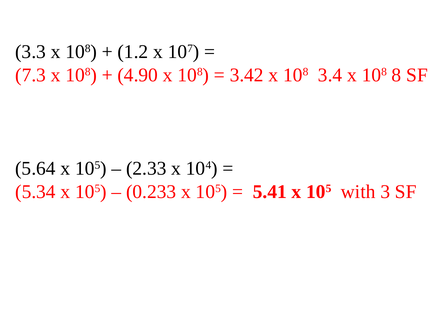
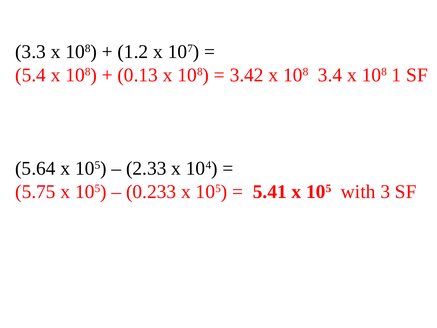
7.3: 7.3 -> 5.4
4.90: 4.90 -> 0.13
8: 8 -> 1
5.34: 5.34 -> 5.75
